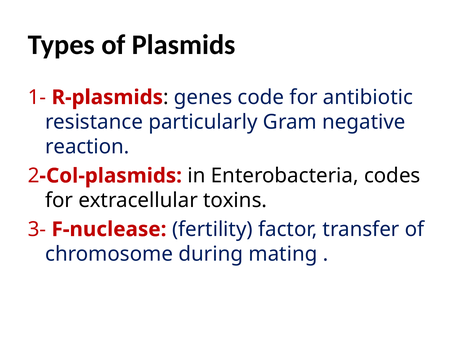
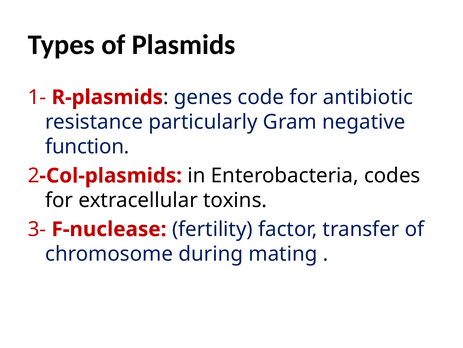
reaction: reaction -> function
